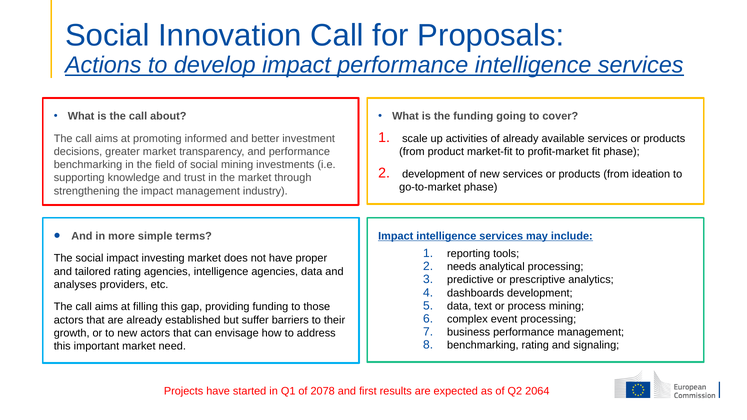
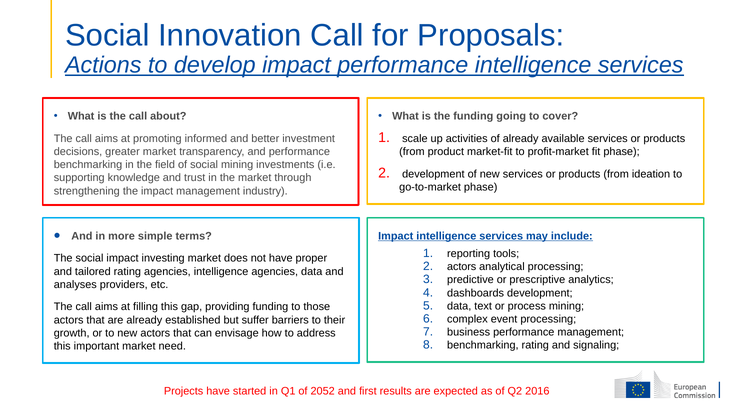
needs at (462, 267): needs -> actors
2078: 2078 -> 2052
2064: 2064 -> 2016
